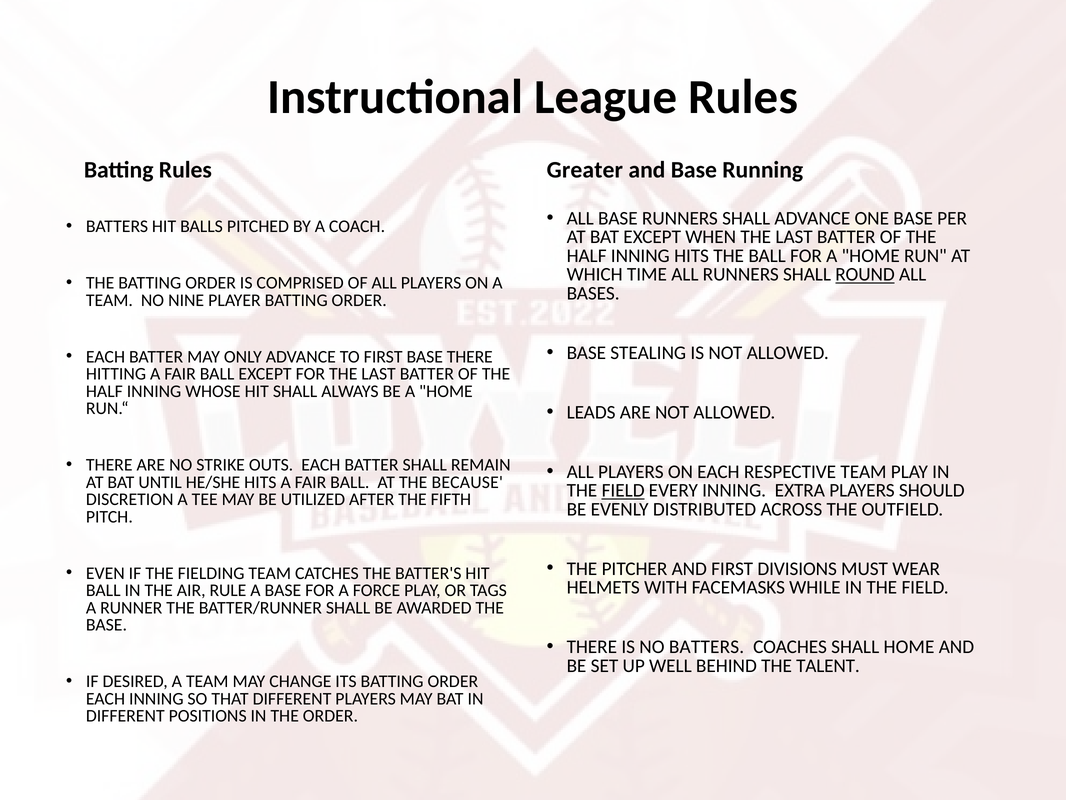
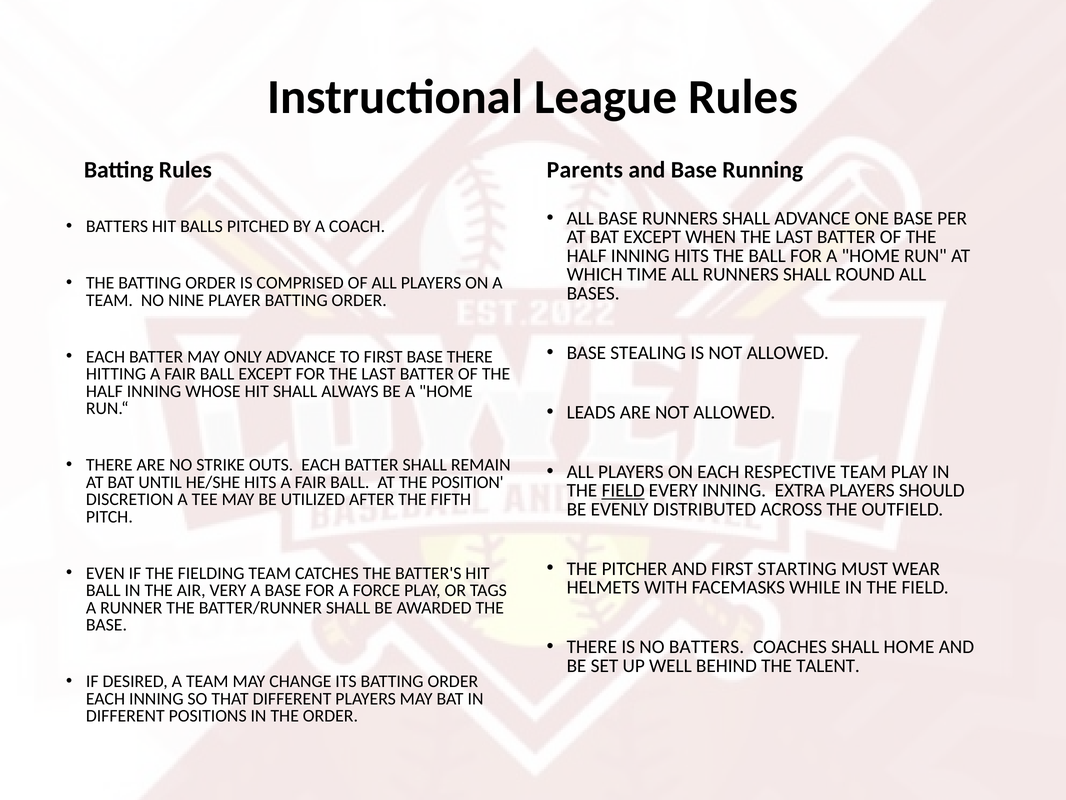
Greater: Greater -> Parents
ROUND underline: present -> none
BECAUSE: BECAUSE -> POSITION
DIVISIONS: DIVISIONS -> STARTING
RULE: RULE -> VERY
